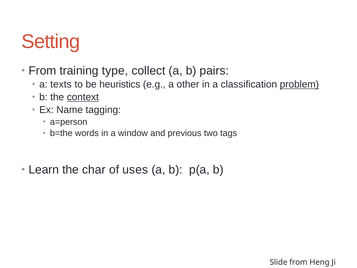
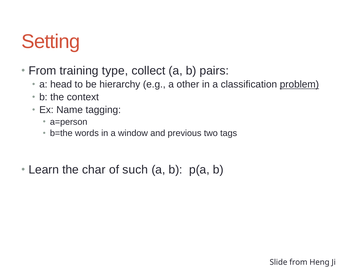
texts: texts -> head
heuristics: heuristics -> hierarchy
context underline: present -> none
uses: uses -> such
